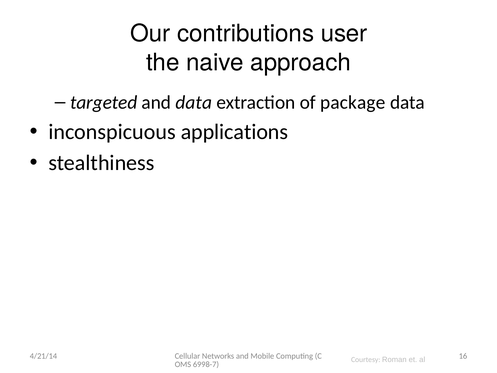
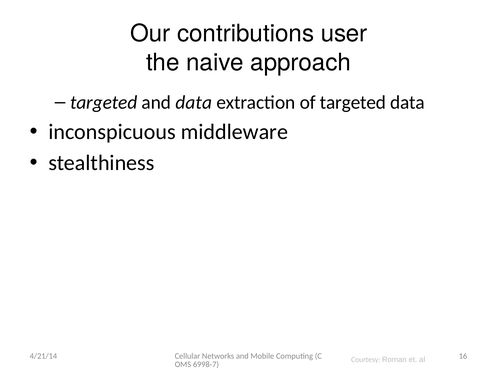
of package: package -> targeted
applications: applications -> middleware
